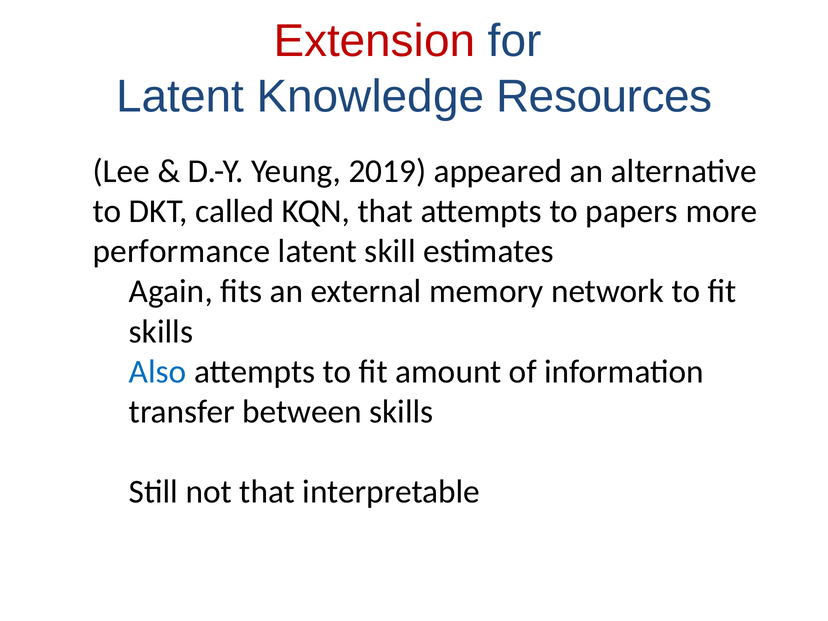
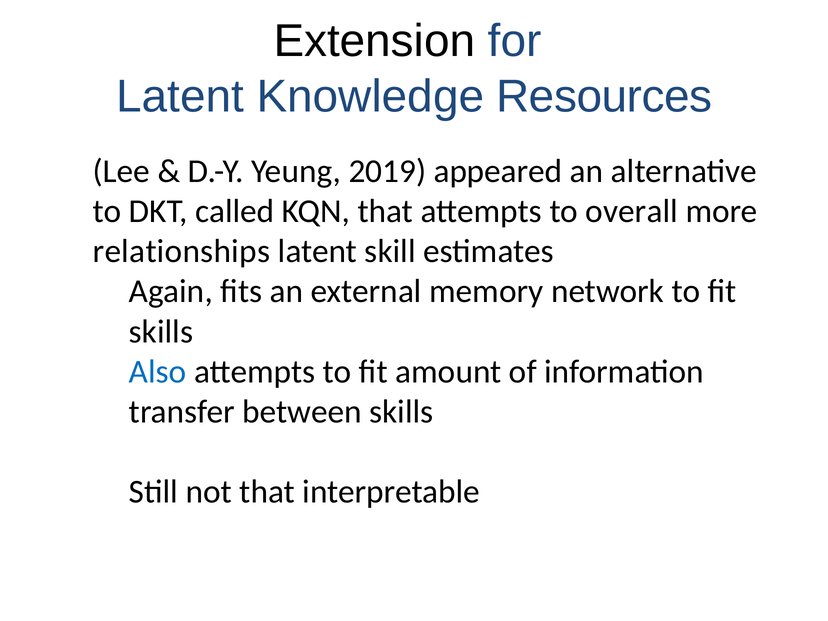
Extension colour: red -> black
papers: papers -> overall
performance: performance -> relationships
